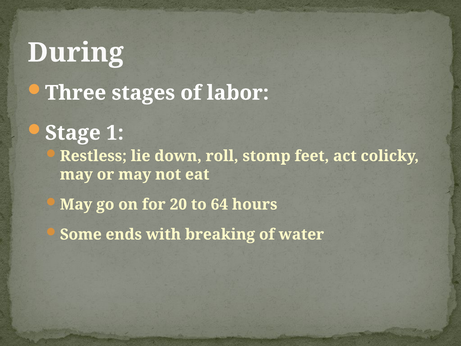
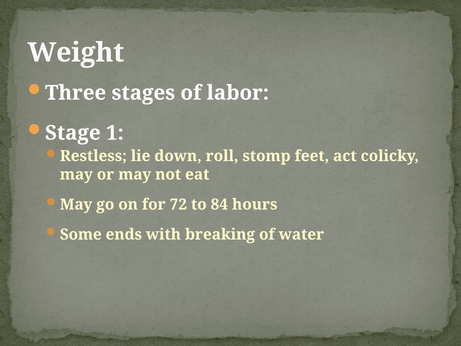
During: During -> Weight
20: 20 -> 72
64: 64 -> 84
